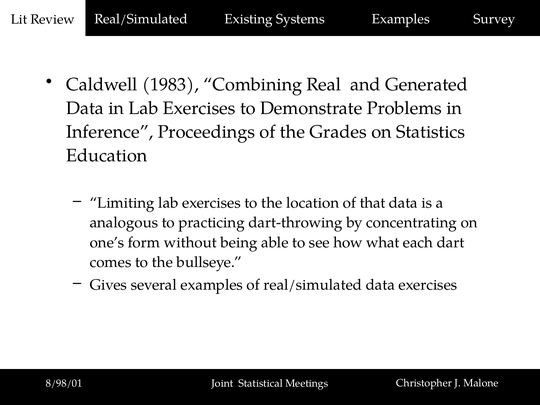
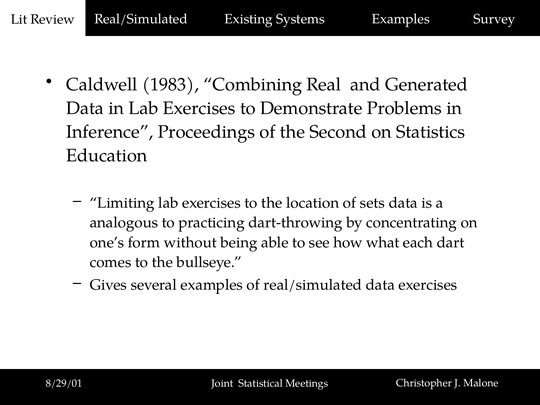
Grades: Grades -> Second
that: that -> sets
8/98/01: 8/98/01 -> 8/29/01
